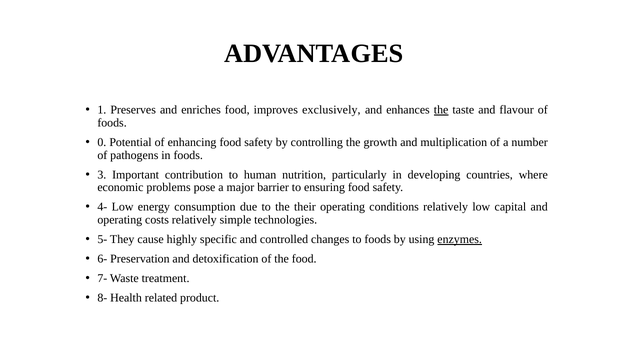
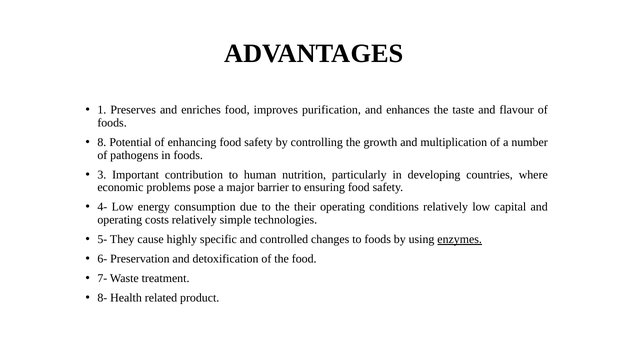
exclusively: exclusively -> purification
the at (441, 110) underline: present -> none
0: 0 -> 8
